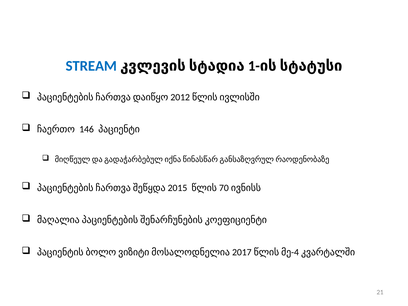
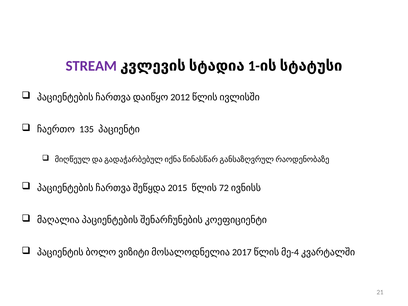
STREAM colour: blue -> purple
146: 146 -> 135
70: 70 -> 72
